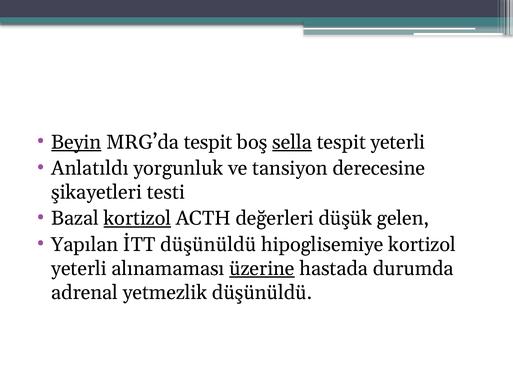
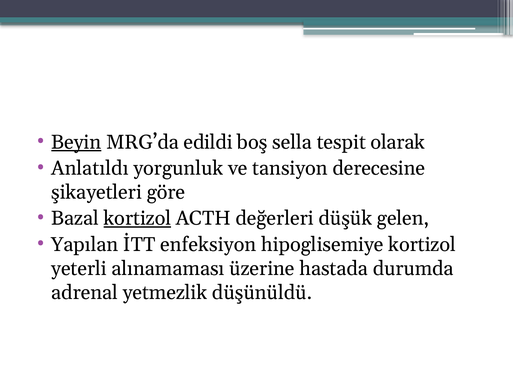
MRG’da tespit: tespit -> edildi
sella underline: present -> none
tespit yeterli: yeterli -> olarak
testi: testi -> göre
İTT düşünüldü: düşünüldü -> enfeksiyon
üzerine underline: present -> none
